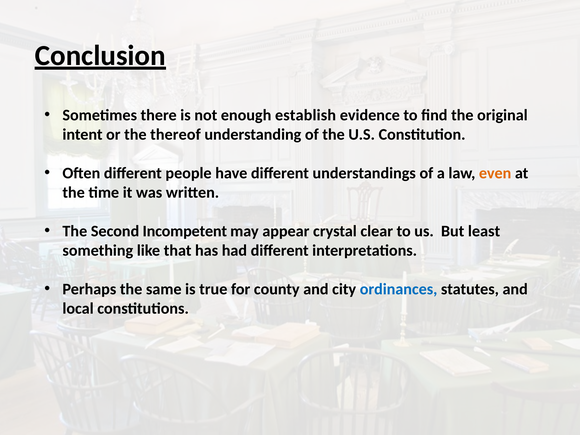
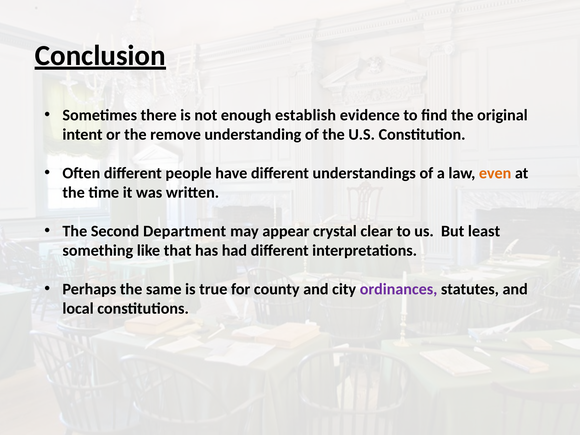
thereof: thereof -> remove
Incompetent: Incompetent -> Department
ordinances colour: blue -> purple
